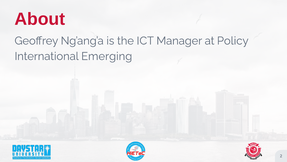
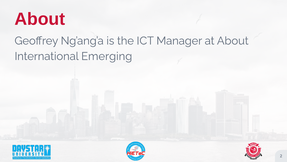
at Policy: Policy -> About
